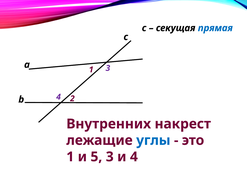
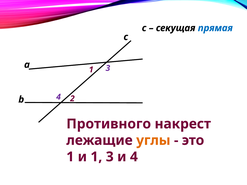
Внутренних: Внутренних -> Противного
углы colour: blue -> orange
и 5: 5 -> 1
